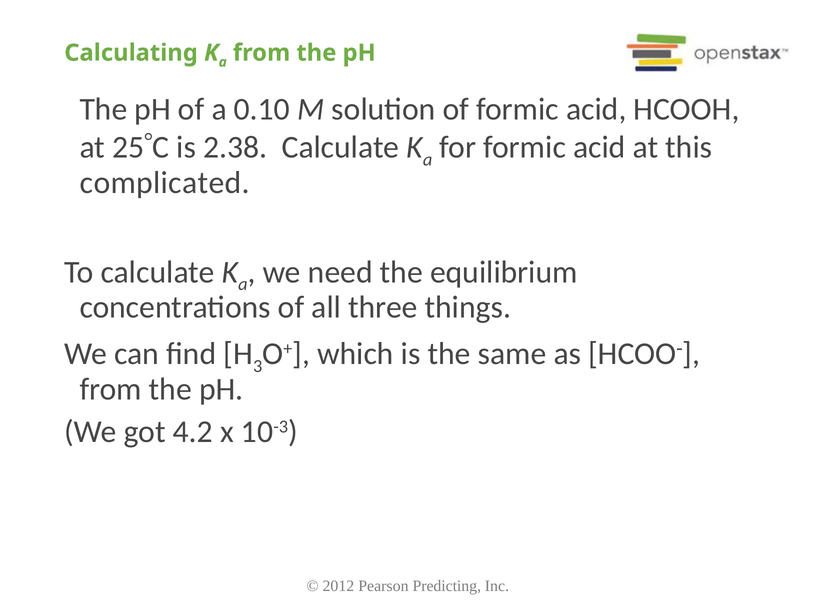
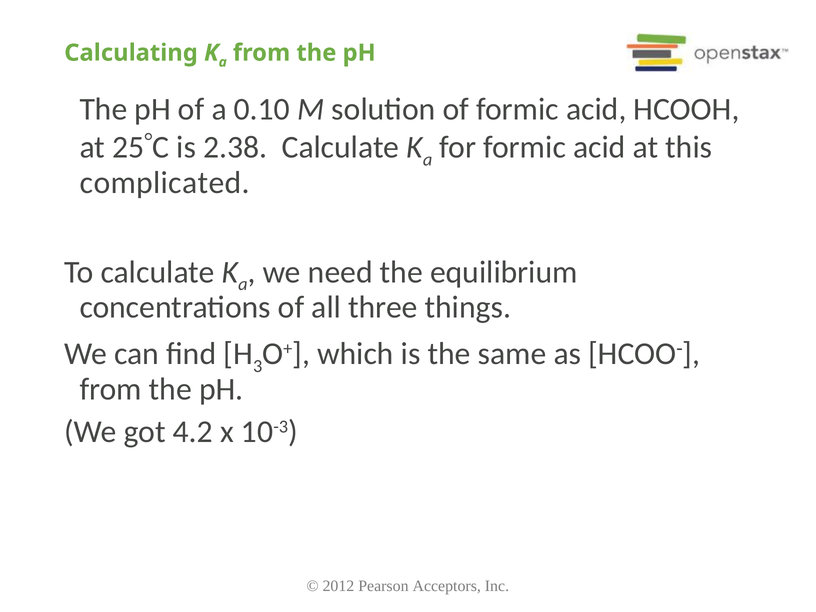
Predicting: Predicting -> Acceptors
